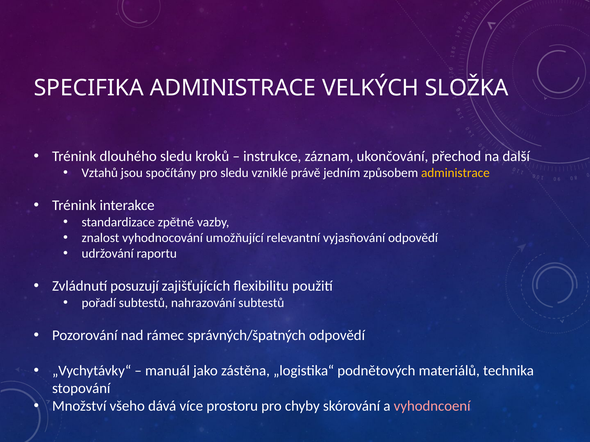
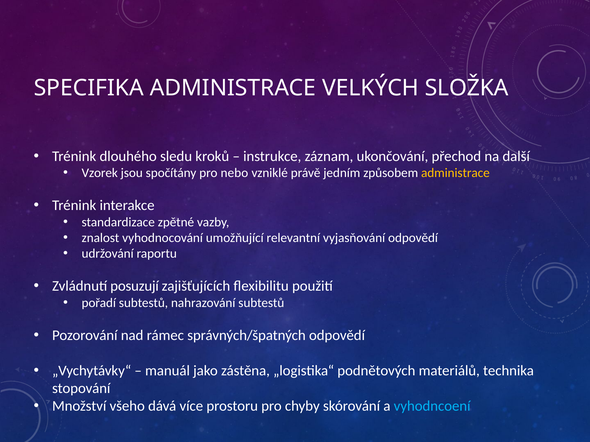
Vztahů: Vztahů -> Vzorek
pro sledu: sledu -> nebo
vyhodncoení colour: pink -> light blue
